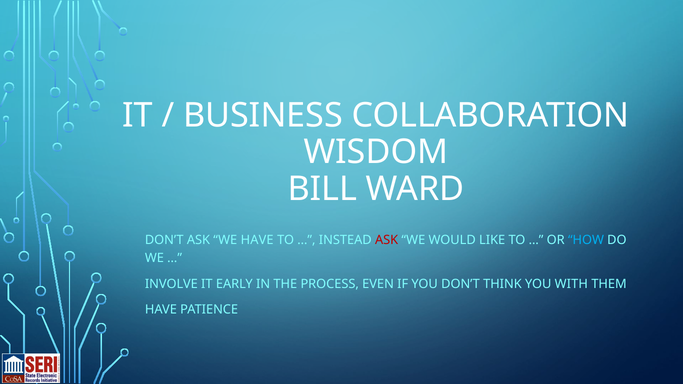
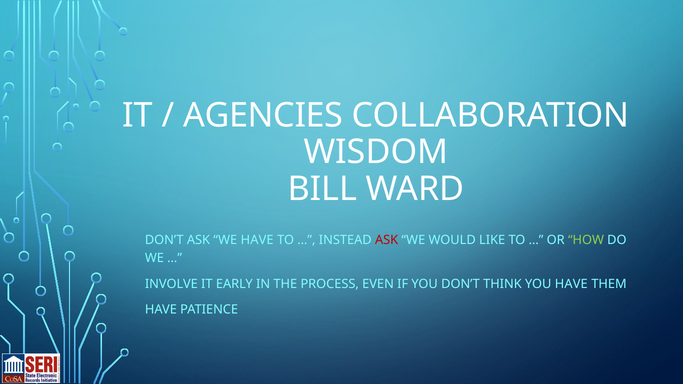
BUSINESS: BUSINESS -> AGENCIES
HOW colour: light blue -> light green
YOU WITH: WITH -> HAVE
